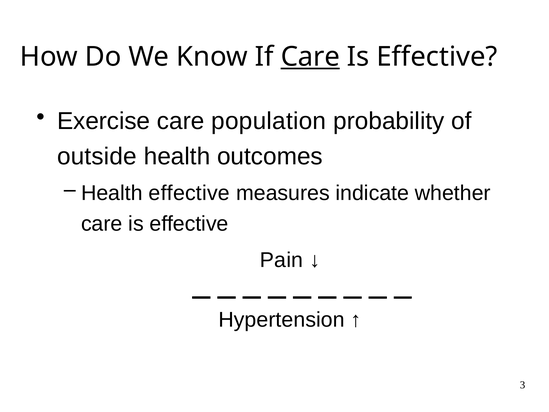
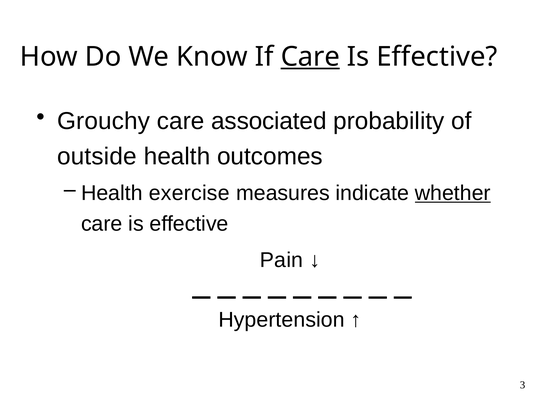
Exercise: Exercise -> Grouchy
population: population -> associated
Health effective: effective -> exercise
whether underline: none -> present
